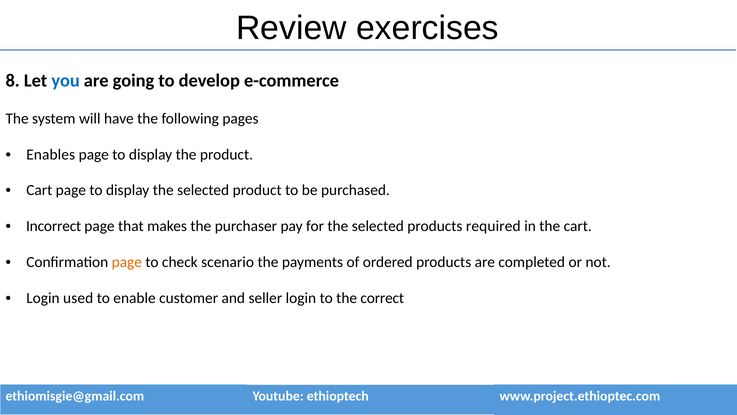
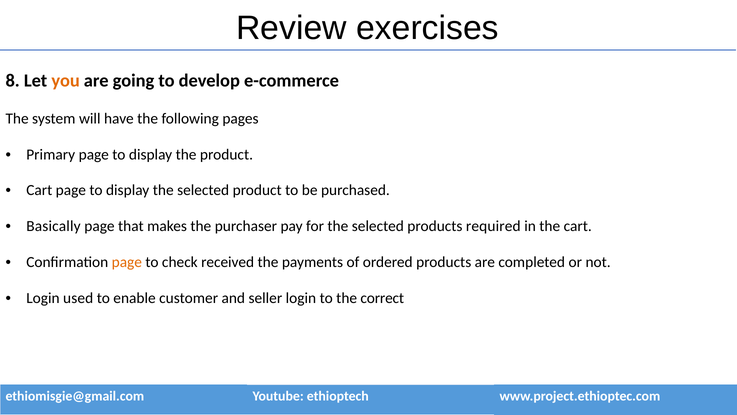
you colour: blue -> orange
Enables: Enables -> Primary
Incorrect: Incorrect -> Basically
scenario: scenario -> received
